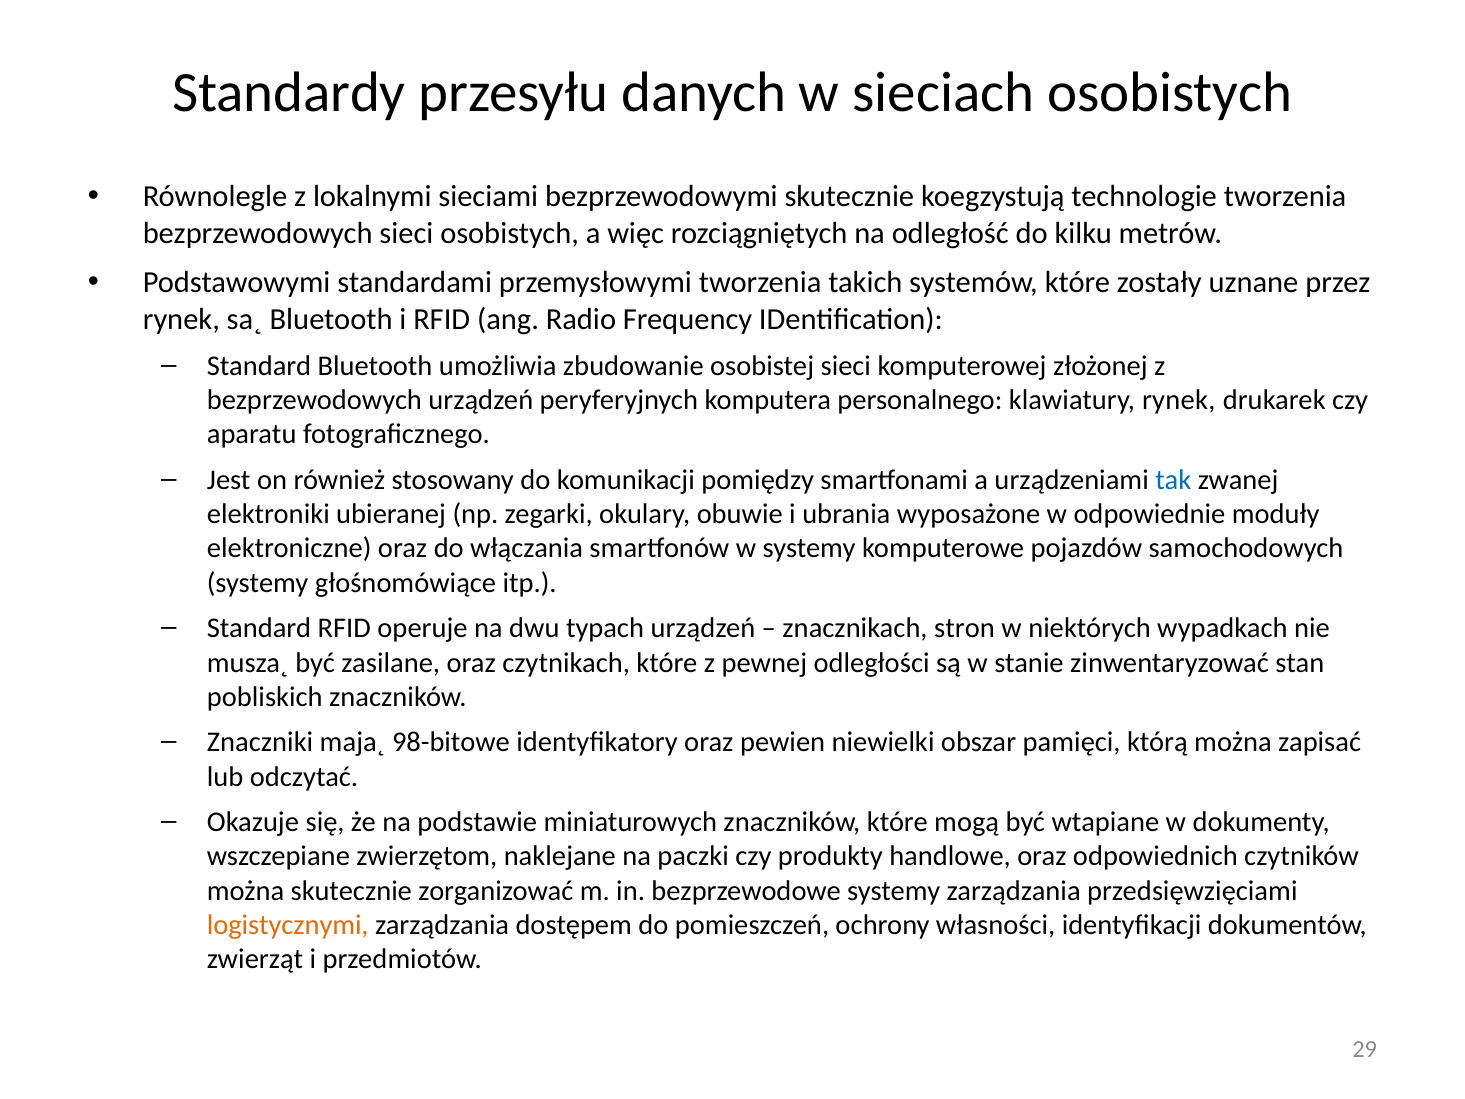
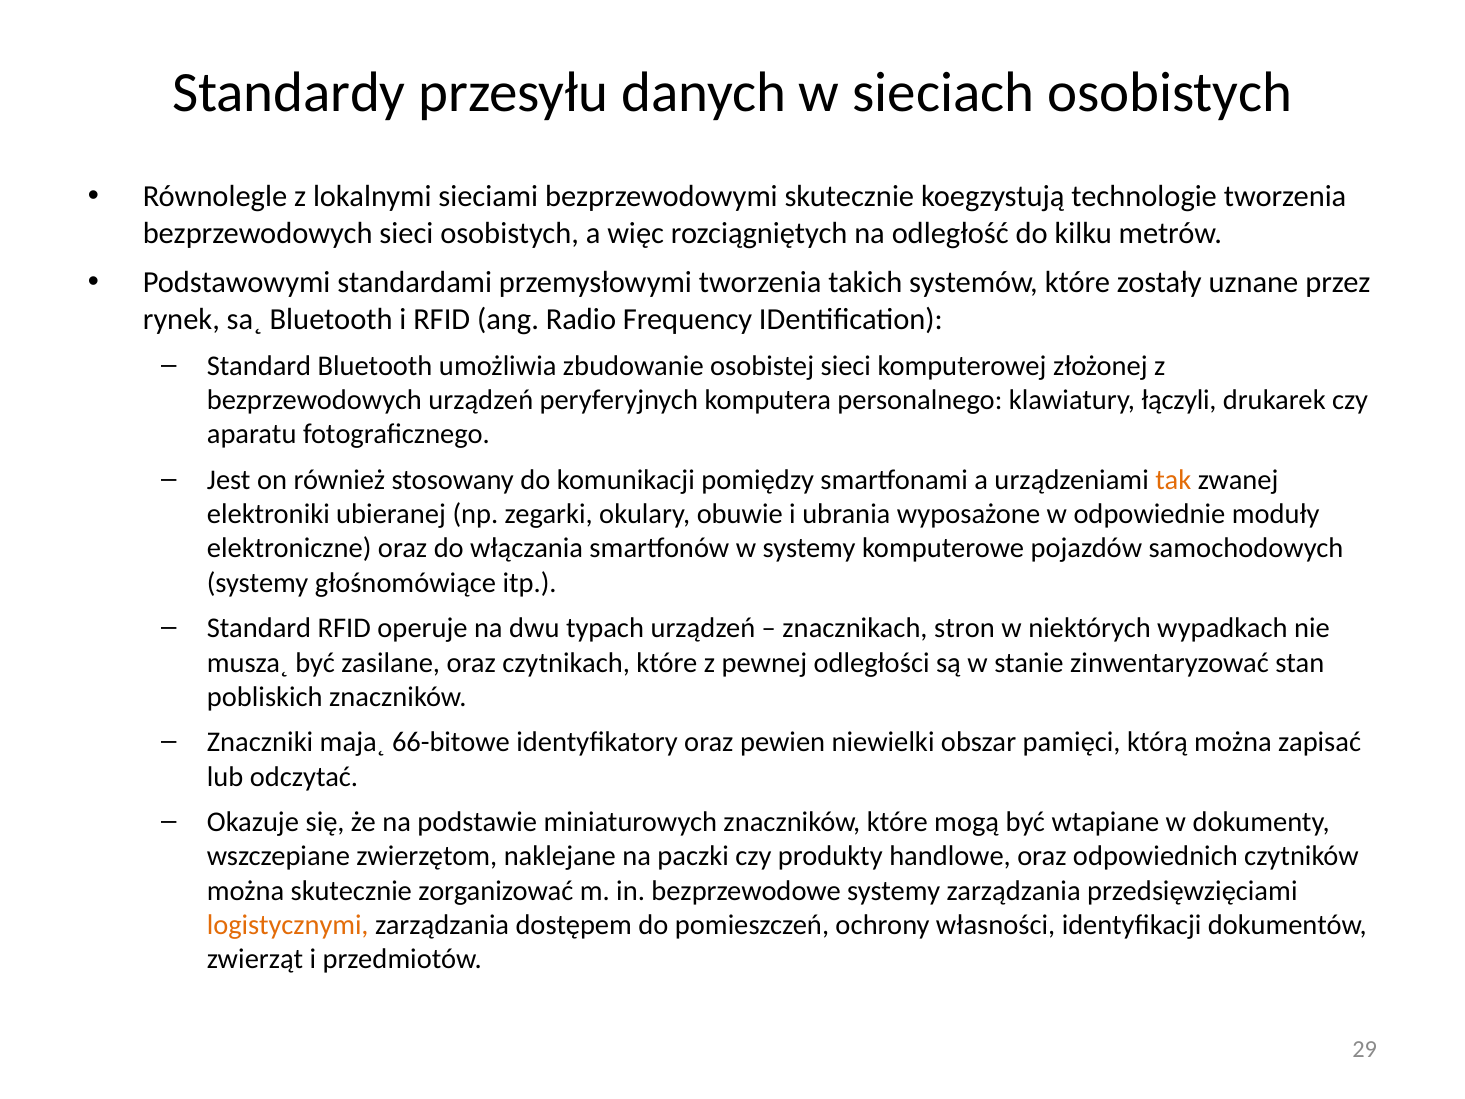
klawiatury rynek: rynek -> łączyli
tak colour: blue -> orange
98-bitowe: 98-bitowe -> 66-bitowe
